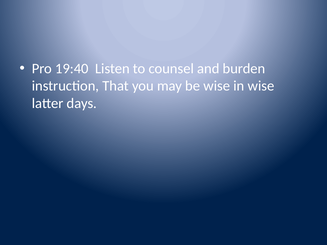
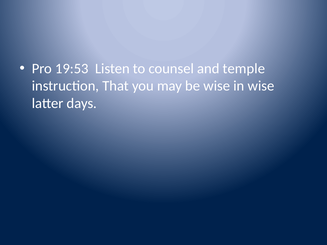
19:40: 19:40 -> 19:53
burden: burden -> temple
